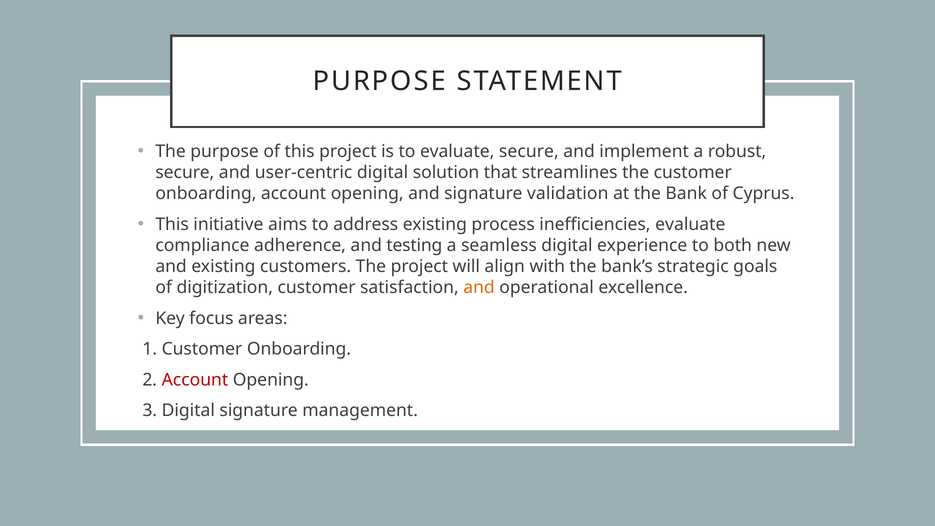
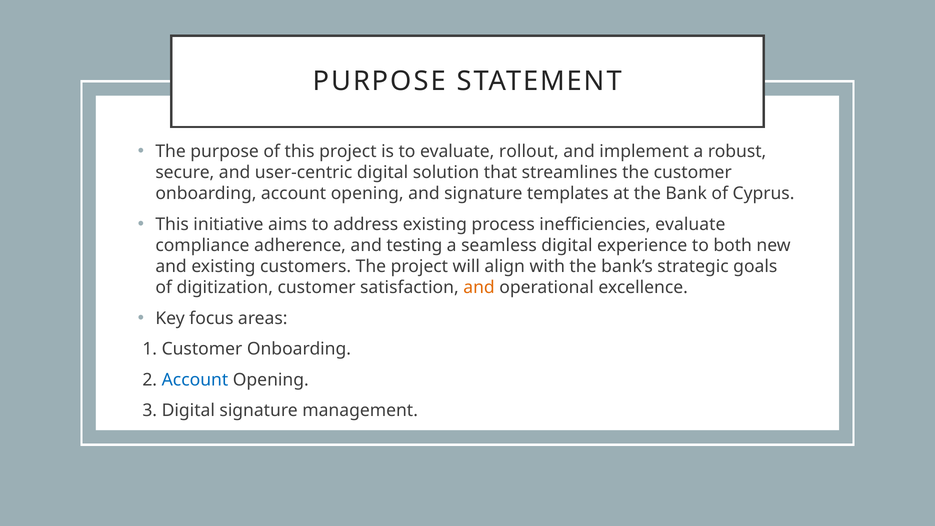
evaluate secure: secure -> rollout
validation: validation -> templates
Account at (195, 380) colour: red -> blue
